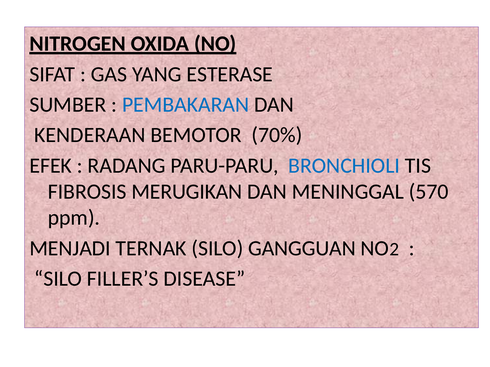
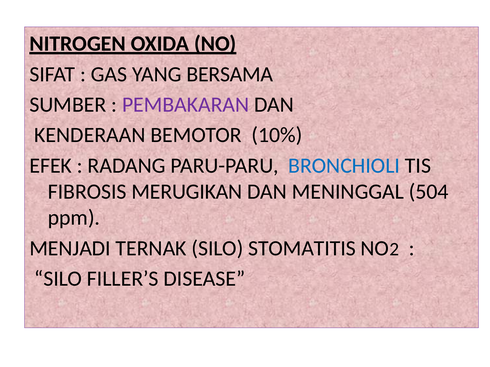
ESTERASE: ESTERASE -> BERSAMA
PEMBAKARAN colour: blue -> purple
70%: 70% -> 10%
570: 570 -> 504
GANGGUAN: GANGGUAN -> STOMATITIS
